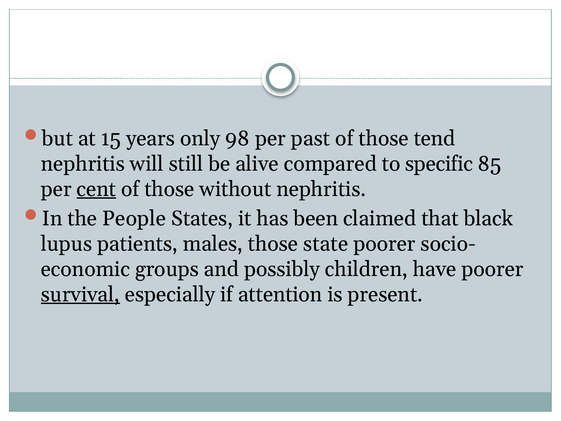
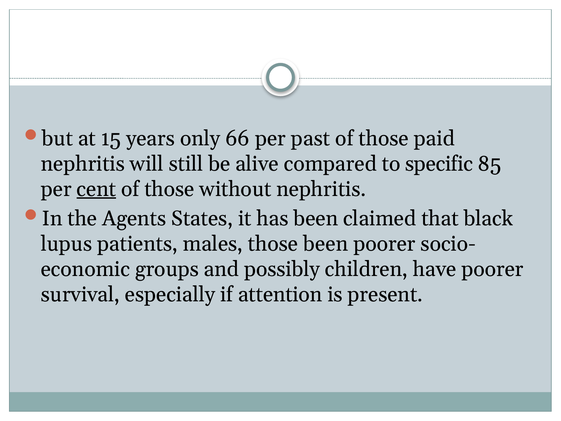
98: 98 -> 66
tend: tend -> paid
People: People -> Agents
those state: state -> been
survival underline: present -> none
